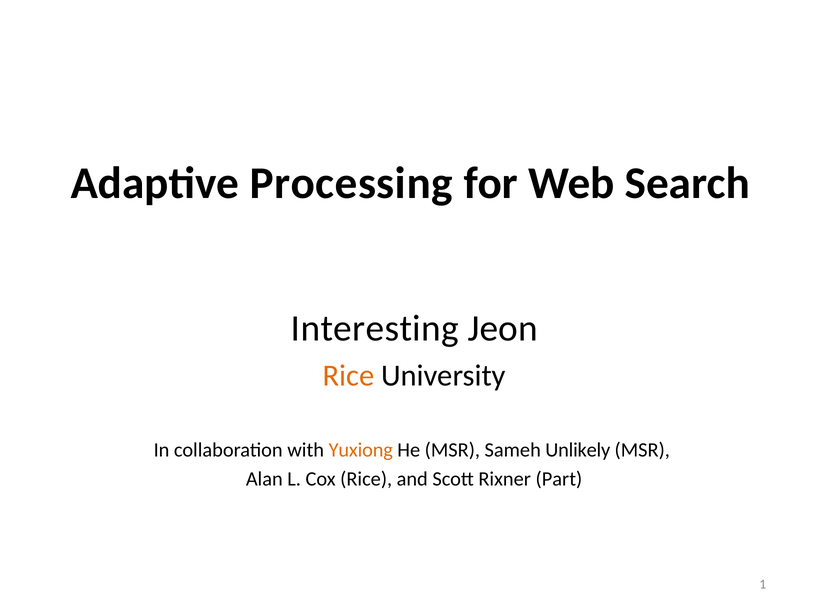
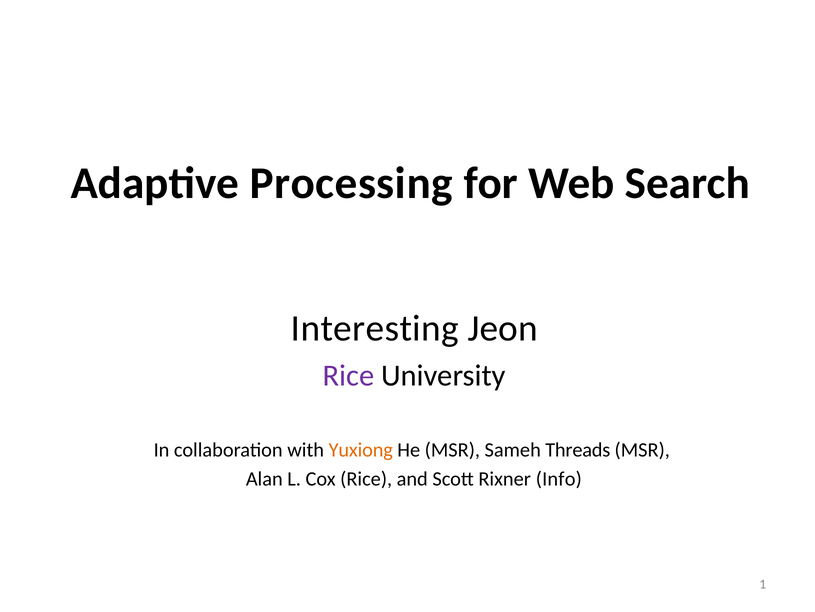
Rice at (349, 375) colour: orange -> purple
Unlikely: Unlikely -> Threads
Part: Part -> Info
